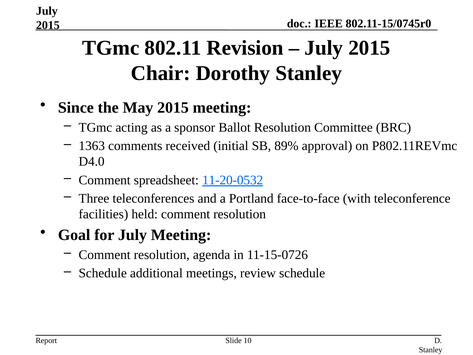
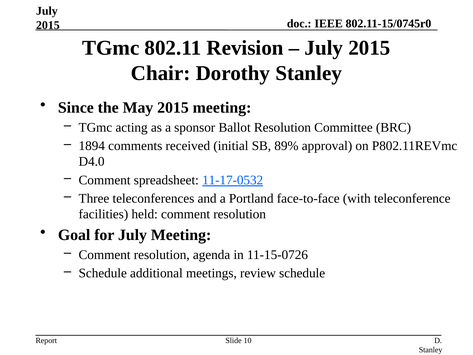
1363: 1363 -> 1894
11-20-0532: 11-20-0532 -> 11-17-0532
